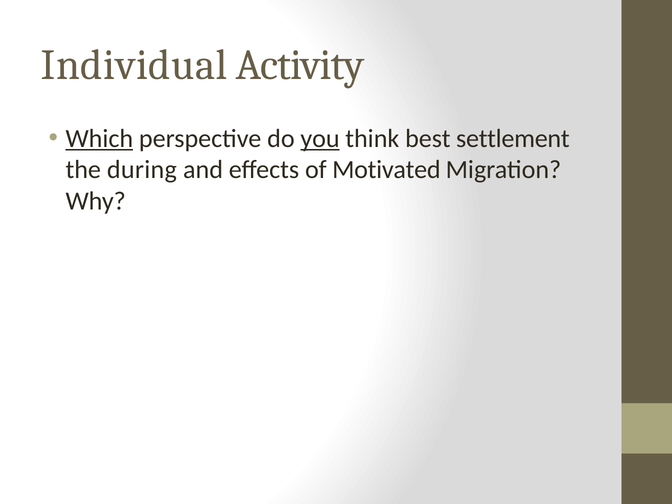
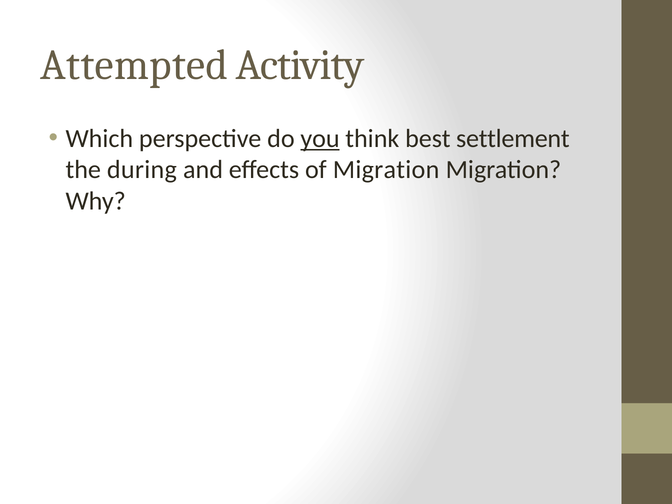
Individual: Individual -> Attempted
Which underline: present -> none
of Motivated: Motivated -> Migration
